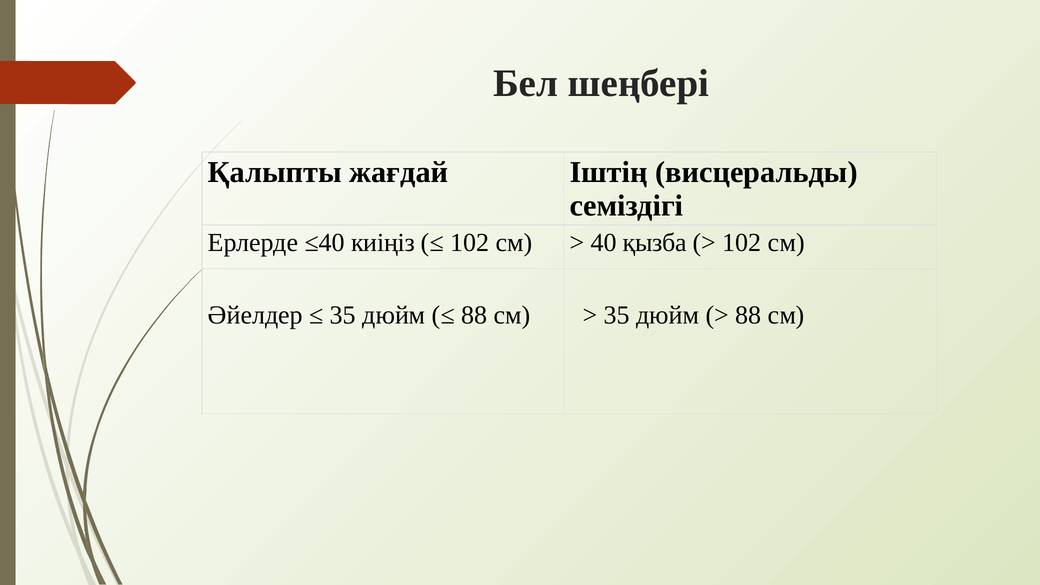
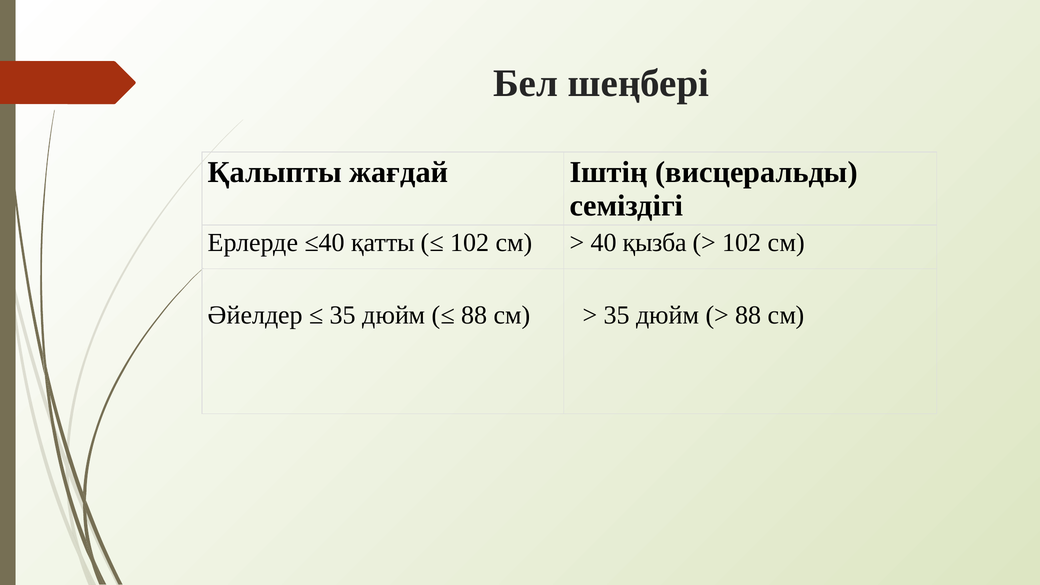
киіңіз: киіңіз -> қатты
